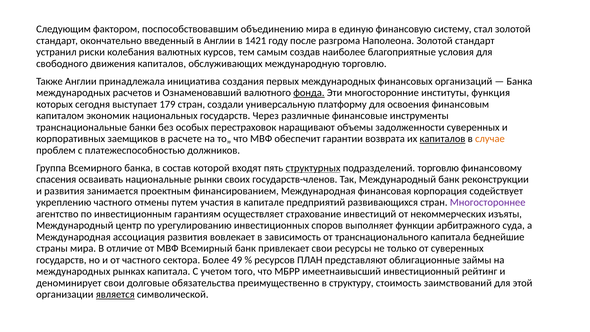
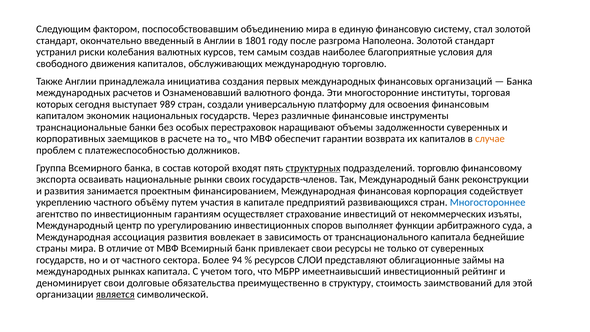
1421: 1421 -> 1801
фонда underline: present -> none
функция: функция -> торговая
179: 179 -> 989
капиталов at (443, 139) underline: present -> none
спасения: спасения -> экспорта
отмены: отмены -> объёму
Многостороннее colour: purple -> blue
49: 49 -> 94
ПЛАН: ПЛАН -> СЛОИ
